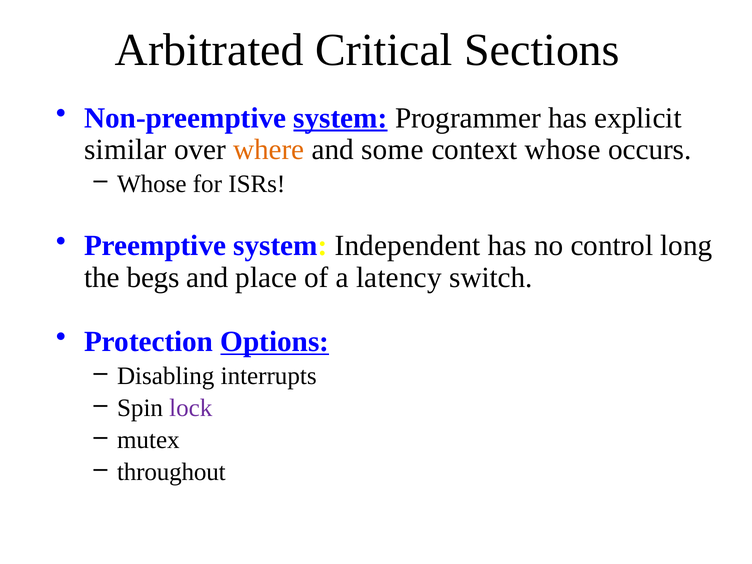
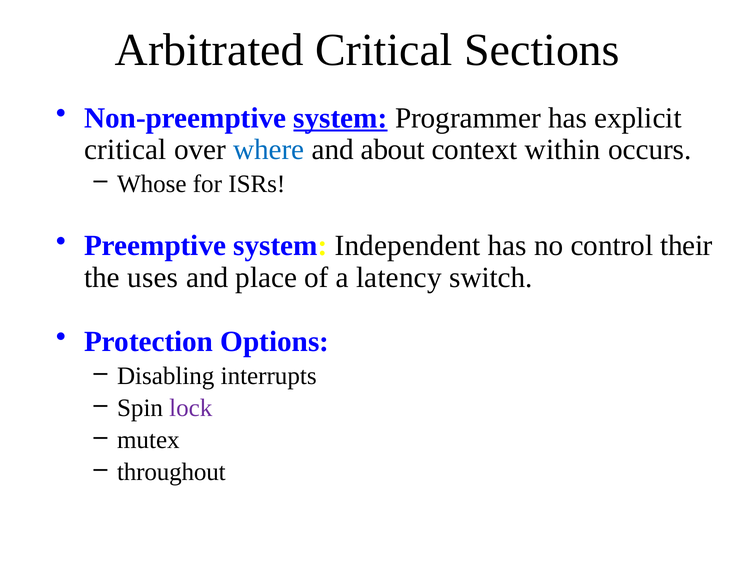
similar at (125, 150): similar -> critical
where colour: orange -> blue
some: some -> about
context whose: whose -> within
long: long -> their
begs: begs -> uses
Options underline: present -> none
